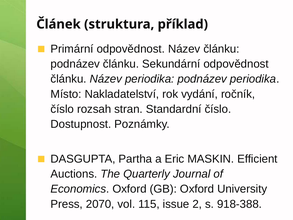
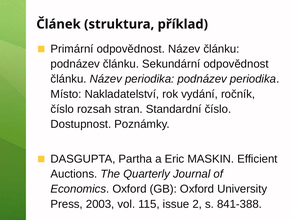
2070: 2070 -> 2003
918-388: 918-388 -> 841-388
